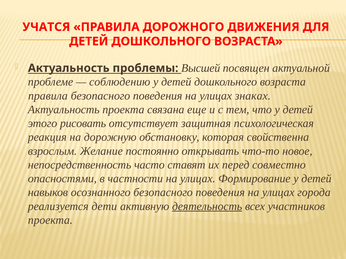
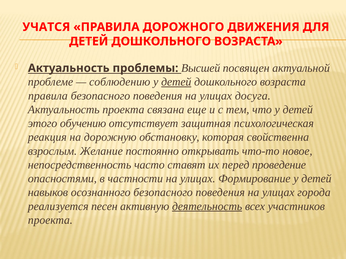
детей at (176, 82) underline: none -> present
знаках: знаках -> досуга
рисовать: рисовать -> обучению
совместно: совместно -> проведение
дети: дети -> песен
